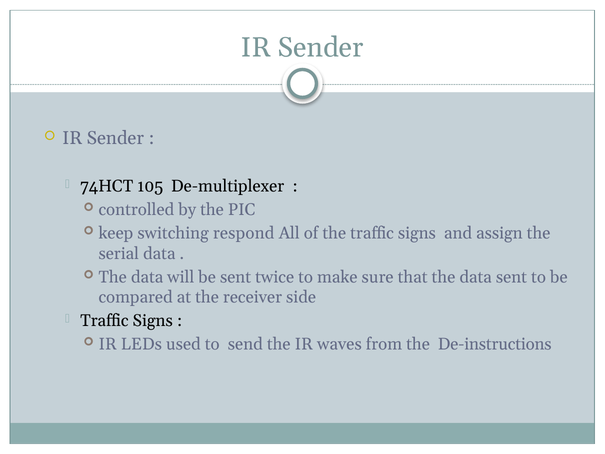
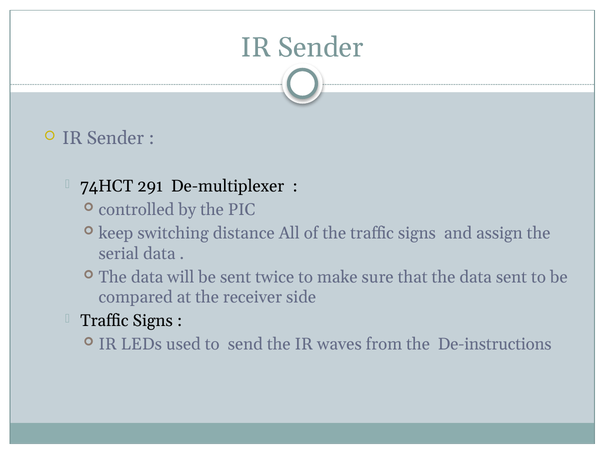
105: 105 -> 291
respond: respond -> distance
